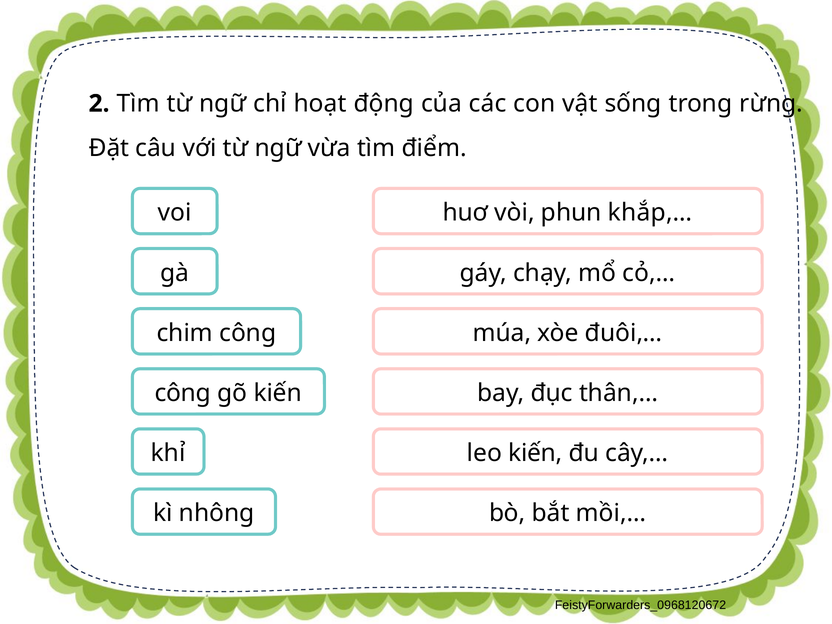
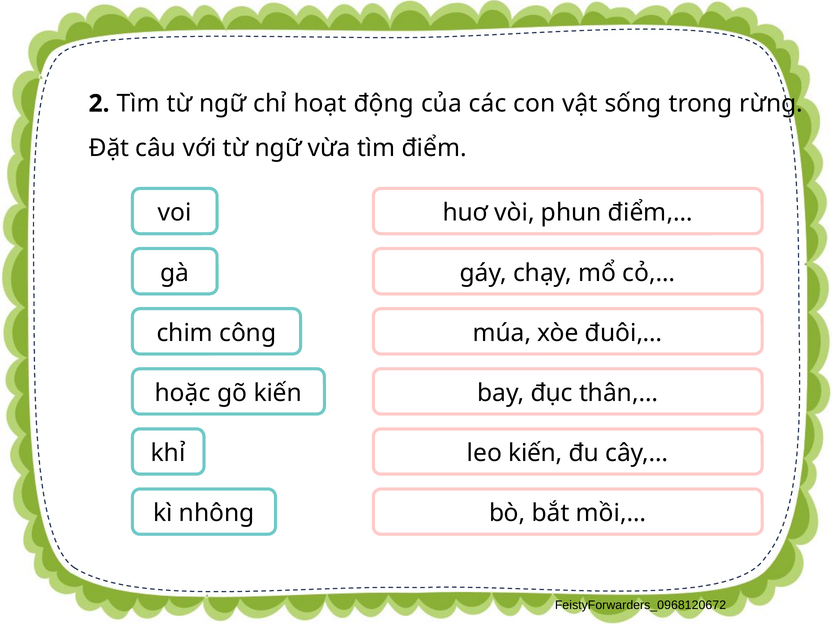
khắp,…: khắp,… -> điểm,…
công at (183, 393): công -> hoặc
